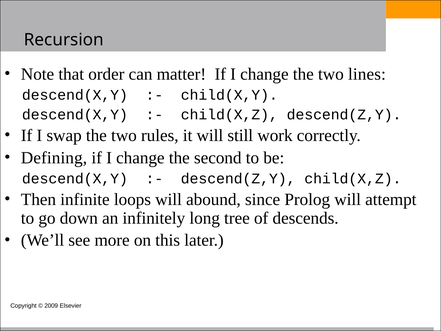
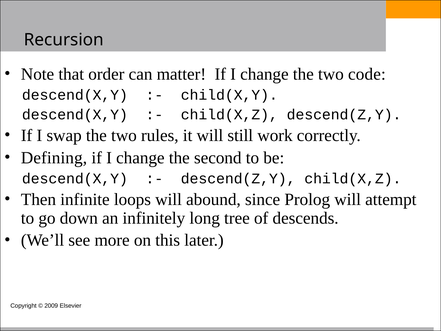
lines: lines -> code
